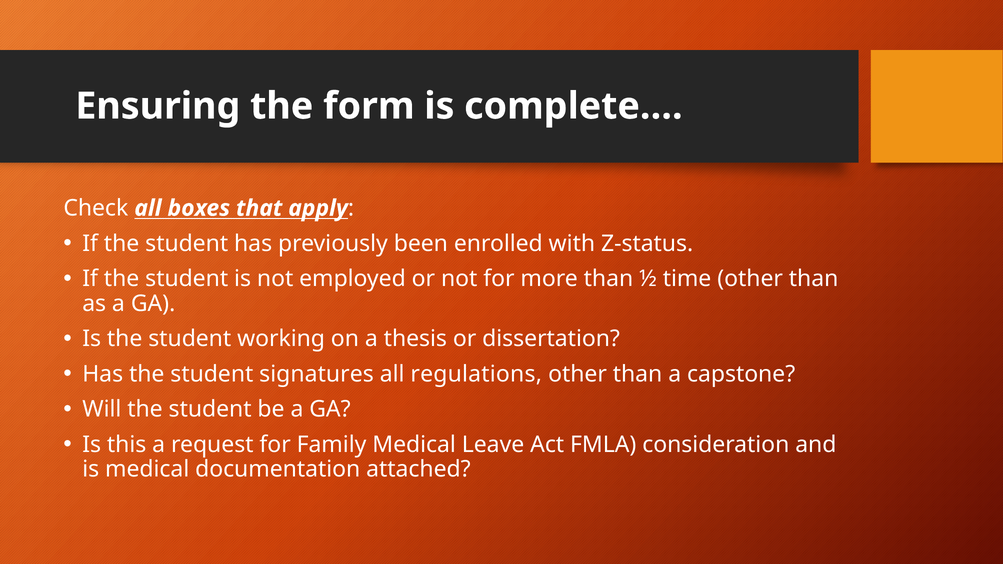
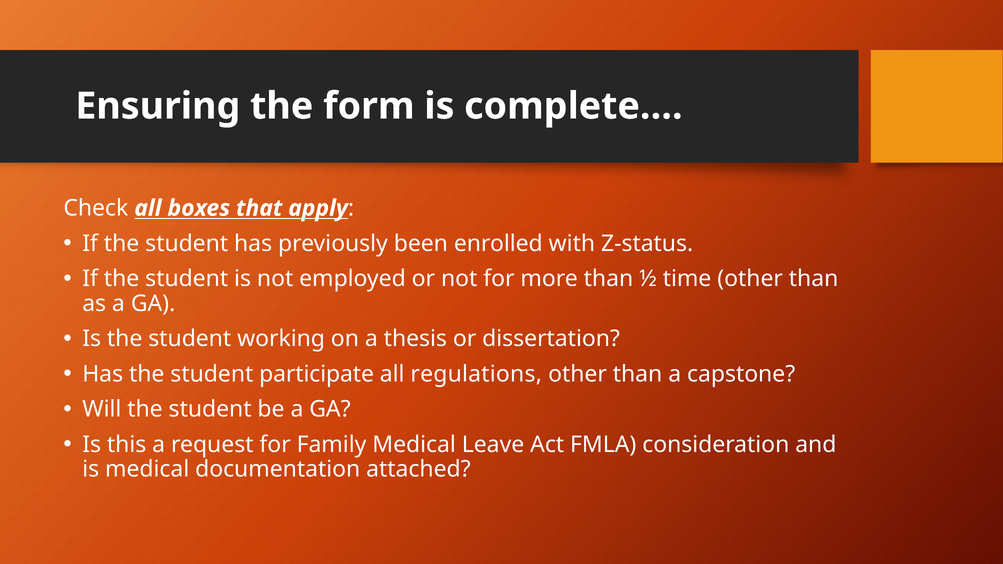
signatures: signatures -> participate
